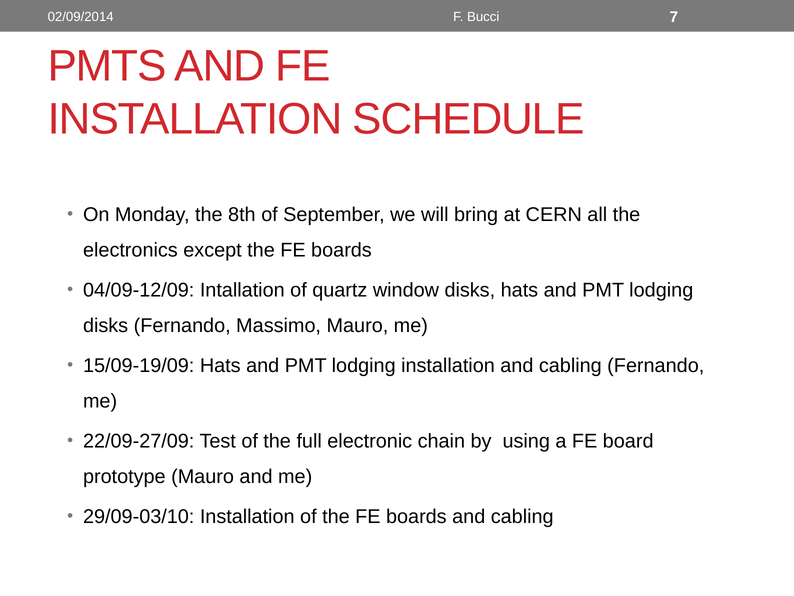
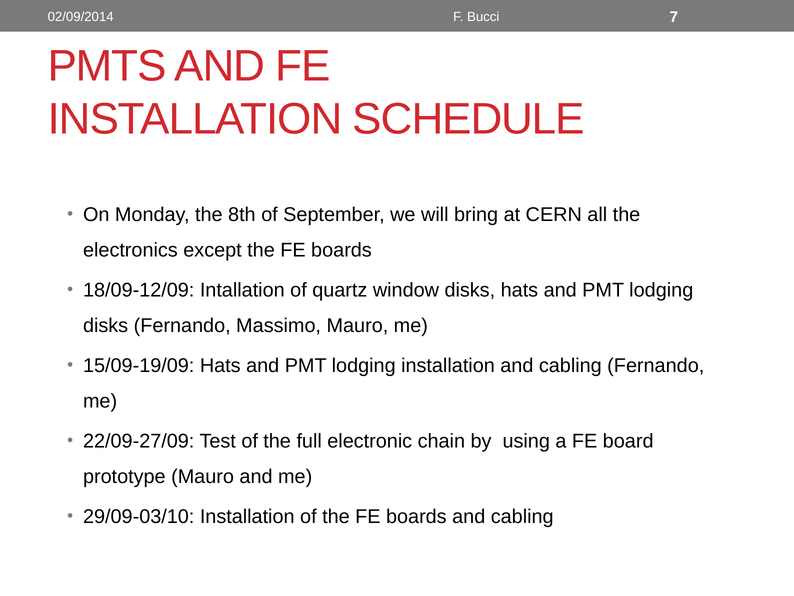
04/09-12/09: 04/09-12/09 -> 18/09-12/09
